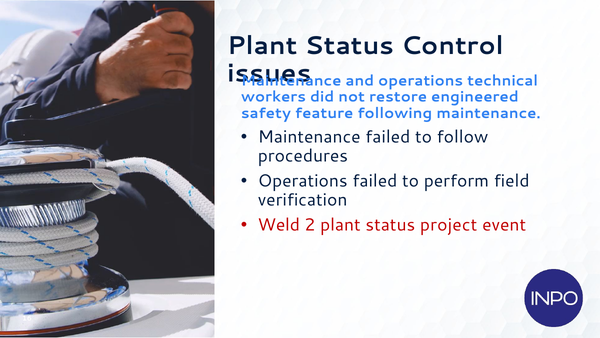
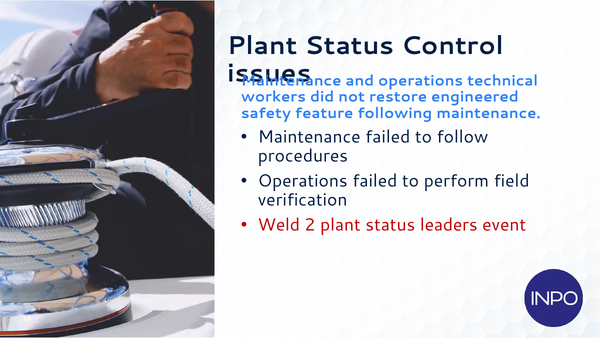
project: project -> leaders
